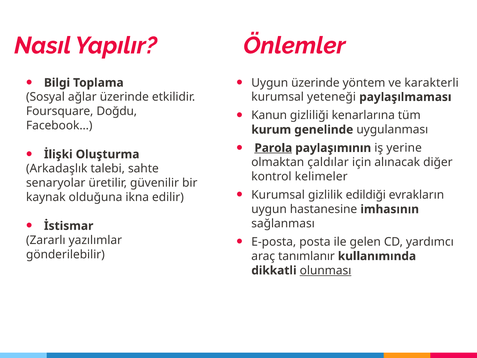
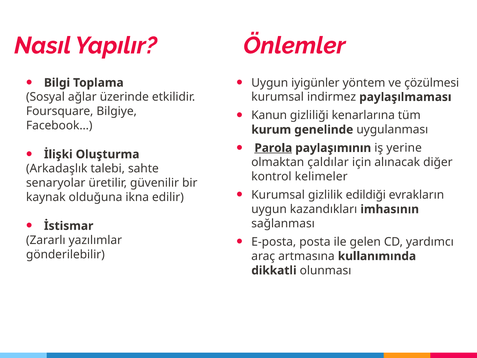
Uygun üzerinde: üzerinde -> iyigünler
karakterli: karakterli -> çözülmesi
yeteneği: yeteneği -> indirmez
Doğdu: Doğdu -> Bilgiye
hastanesine: hastanesine -> kazandıkları
tanımlanır: tanımlanır -> artmasına
olunması underline: present -> none
